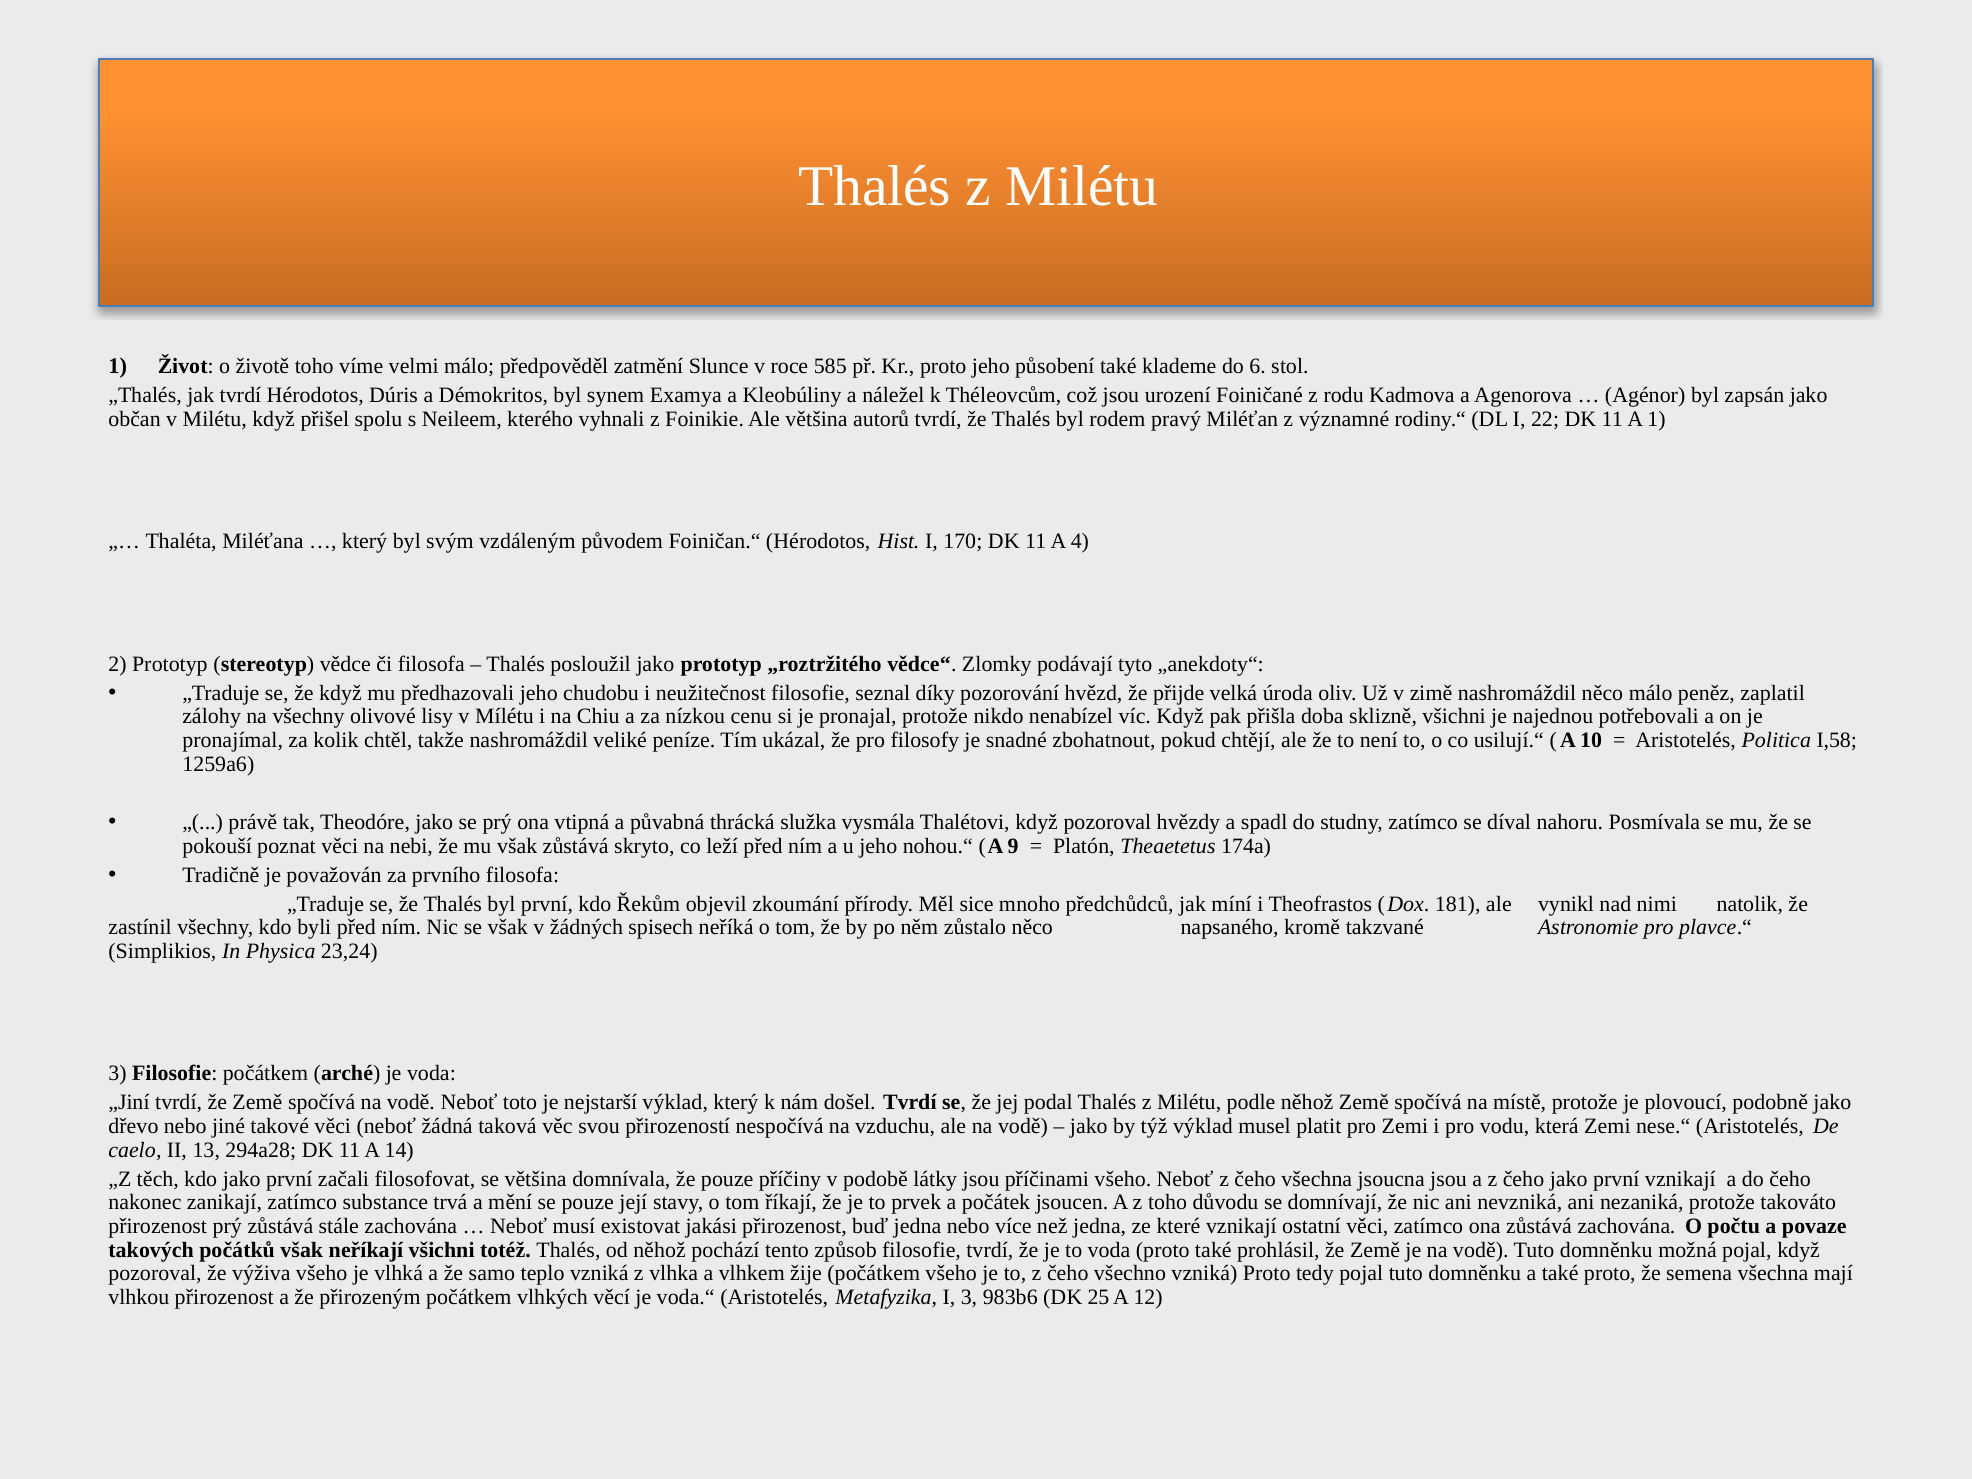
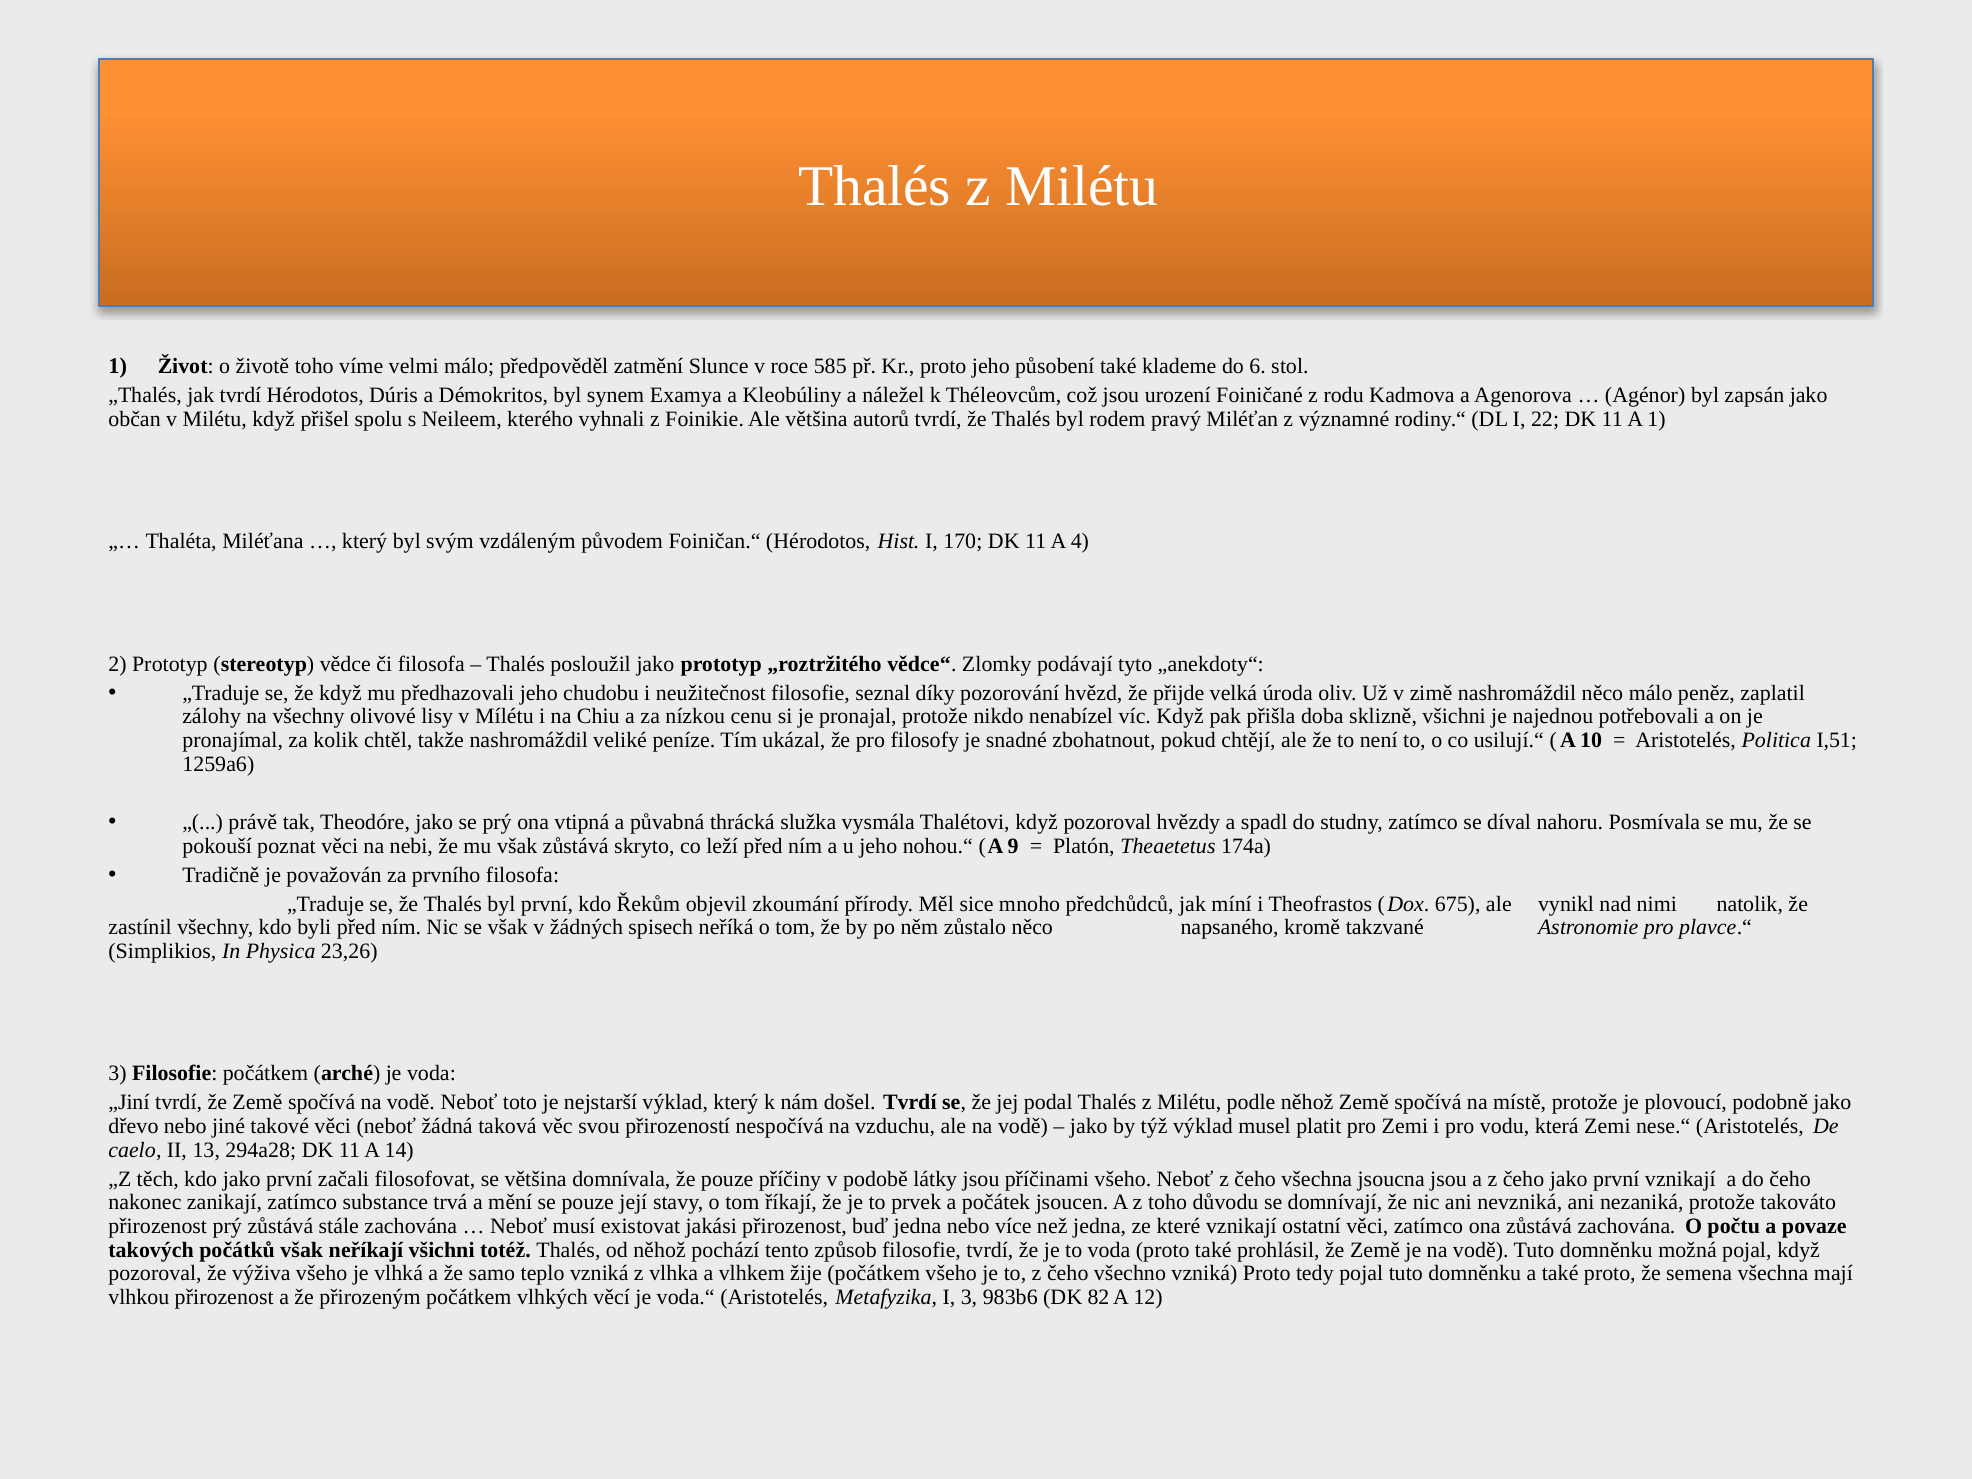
I,58: I,58 -> I,51
181: 181 -> 675
23,24: 23,24 -> 23,26
25: 25 -> 82
